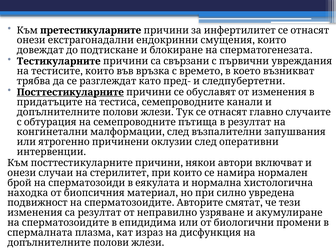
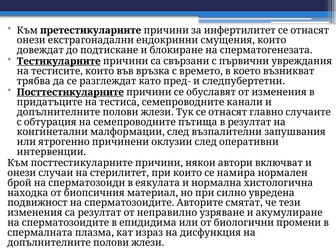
Тестикуларните underline: none -> present
